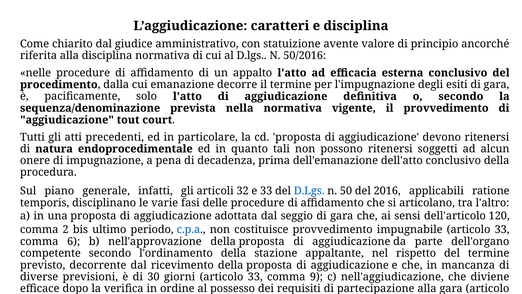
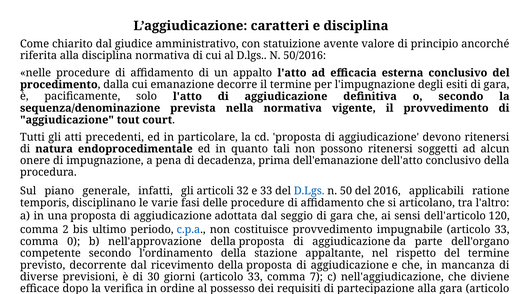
6: 6 -> 0
33 comma 9: 9 -> 7
